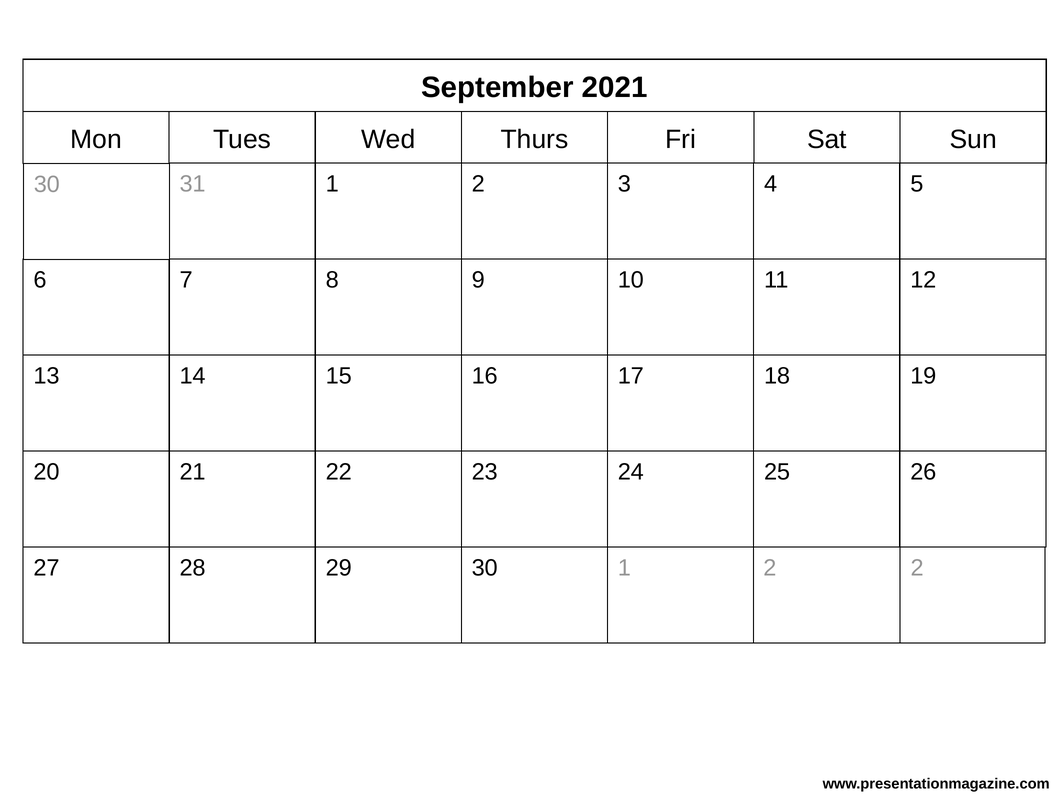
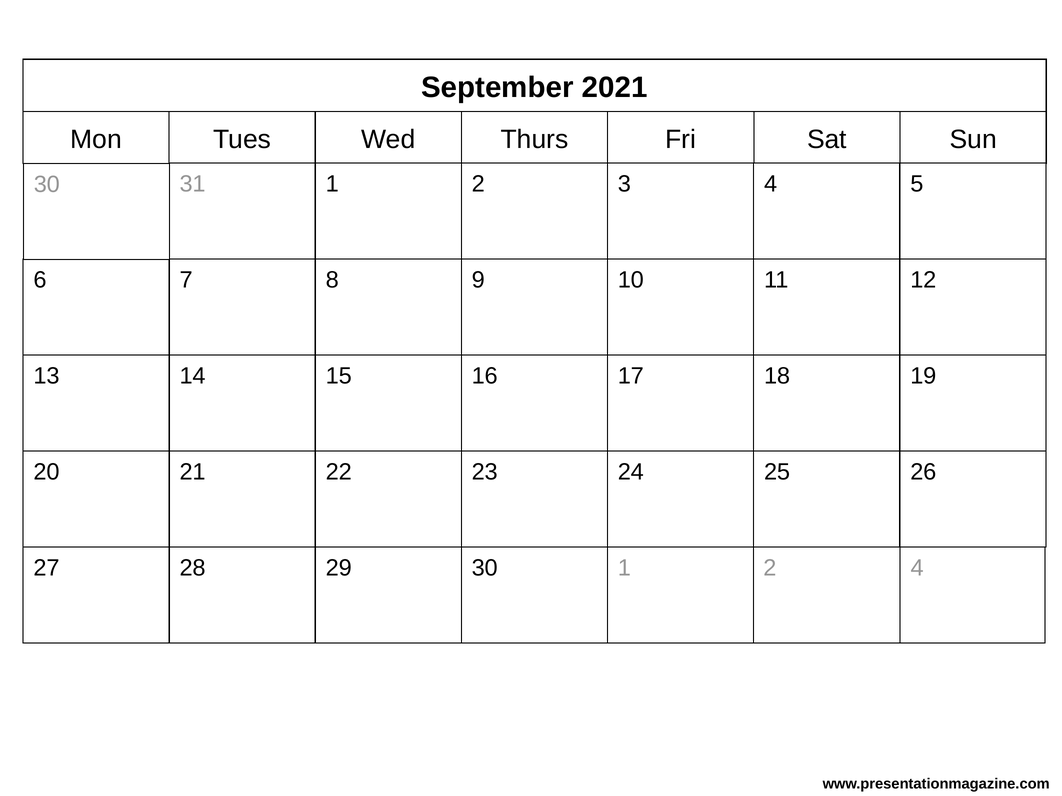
2 2: 2 -> 4
